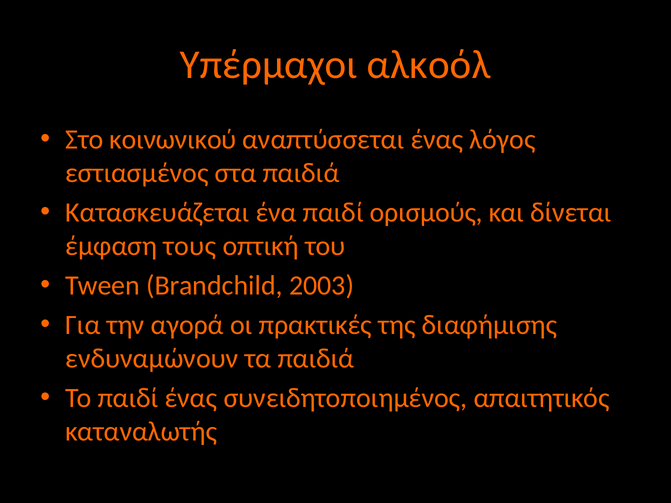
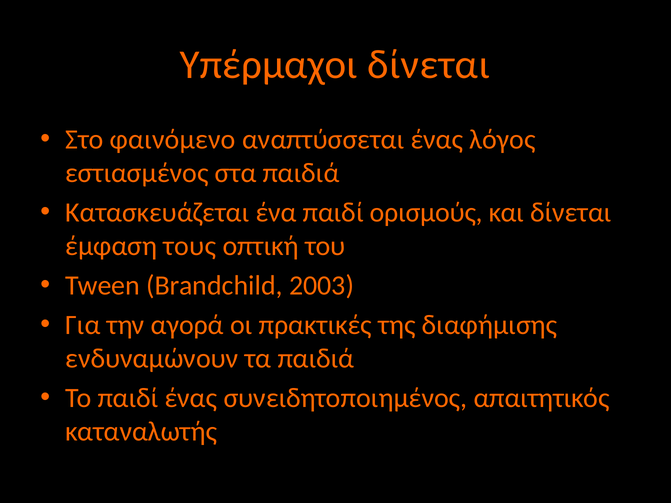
Υπέρμαχοι αλκοόλ: αλκοόλ -> δίνεται
κοινωνικού: κοινωνικού -> φαινόμενο
